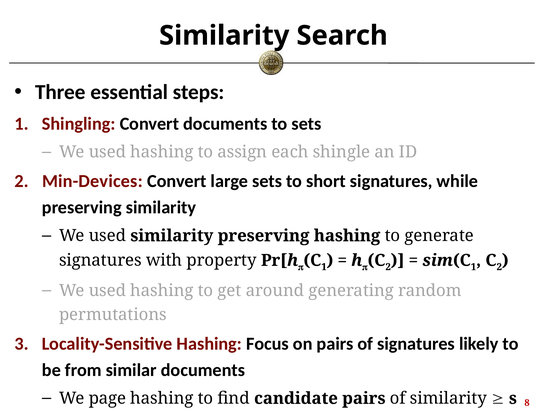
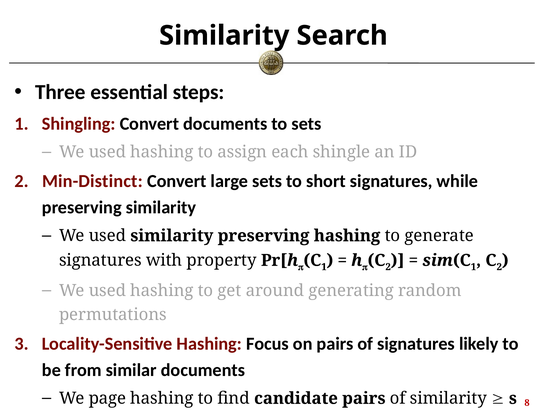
Min-Devices: Min-Devices -> Min-Distinct
